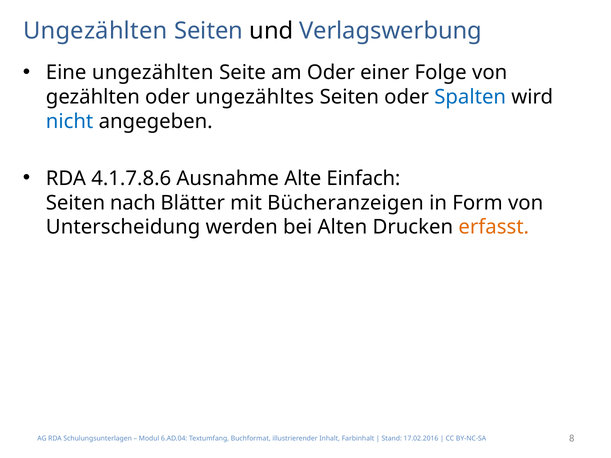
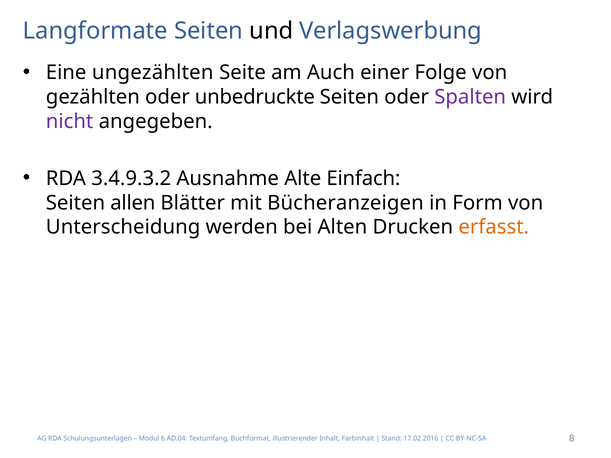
Ungezählten at (95, 31): Ungezählten -> Langformate
am Oder: Oder -> Auch
ungezähltes: ungezähltes -> unbedruckte
Spalten colour: blue -> purple
nicht colour: blue -> purple
4.1.7.8.6: 4.1.7.8.6 -> 3.4.9.3.2
nach: nach -> allen
